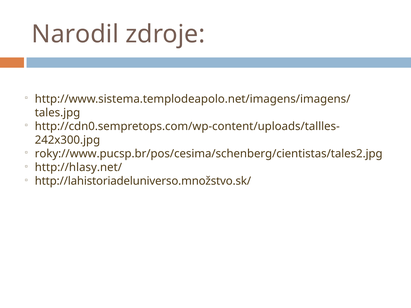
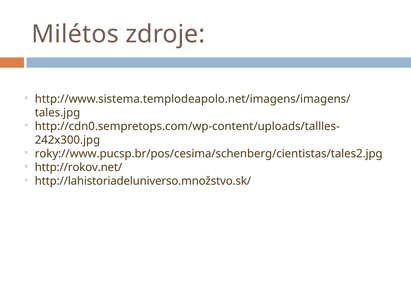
Narodil: Narodil -> Milétos
http://hlasy.net/: http://hlasy.net/ -> http://rokov.net/
